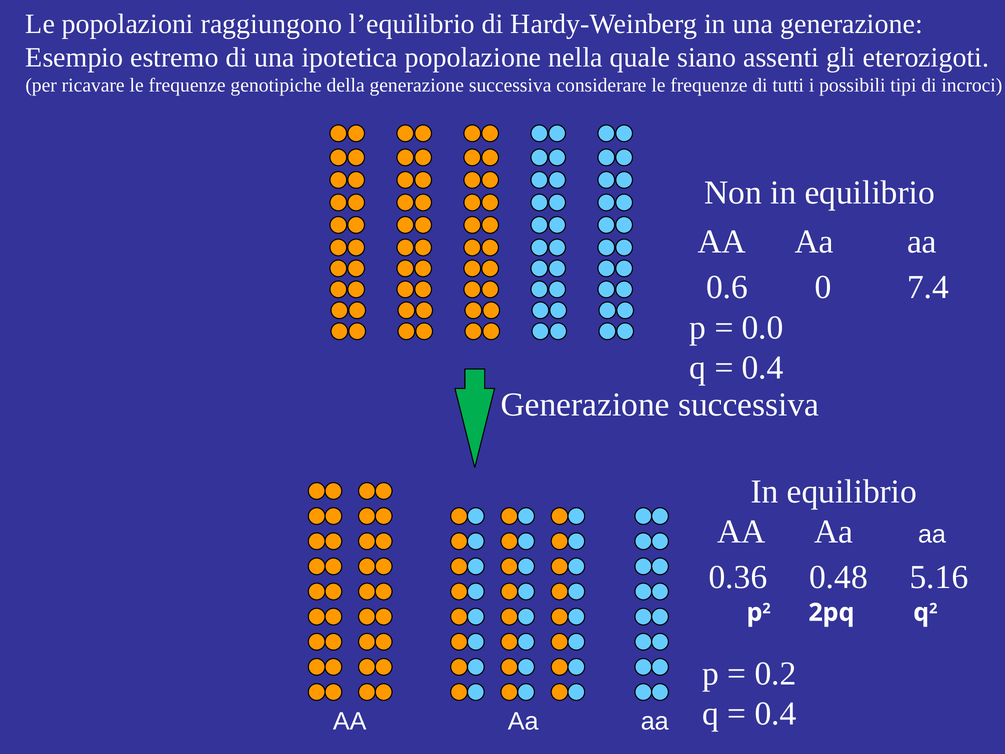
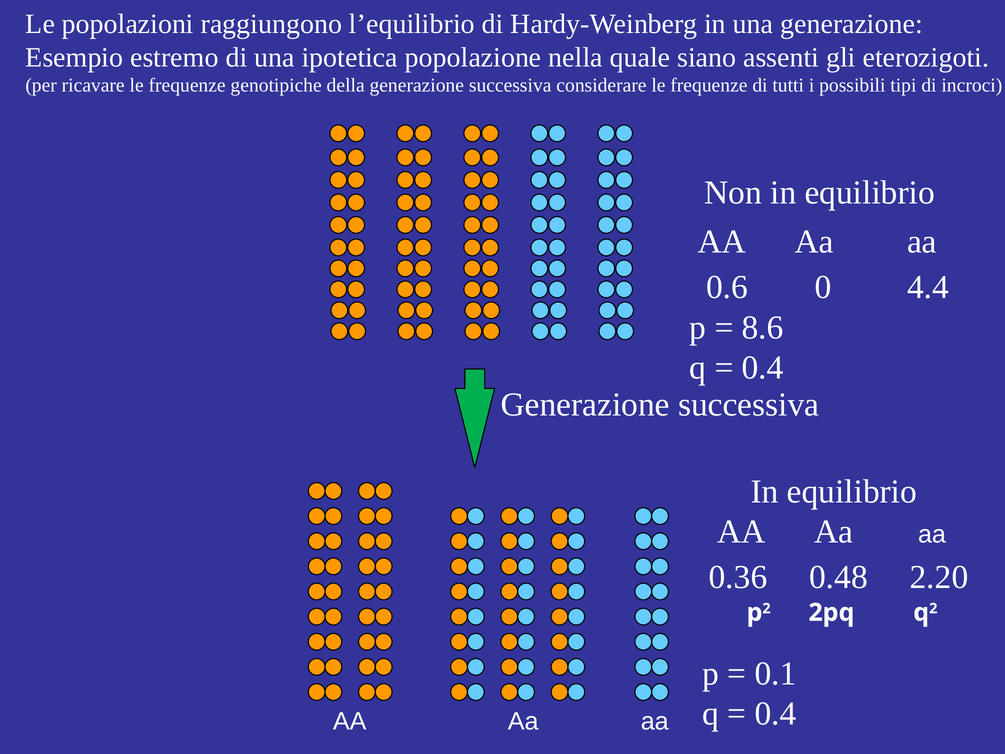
7.4: 7.4 -> 4.4
0.0: 0.0 -> 8.6
5.16: 5.16 -> 2.20
0.2: 0.2 -> 0.1
